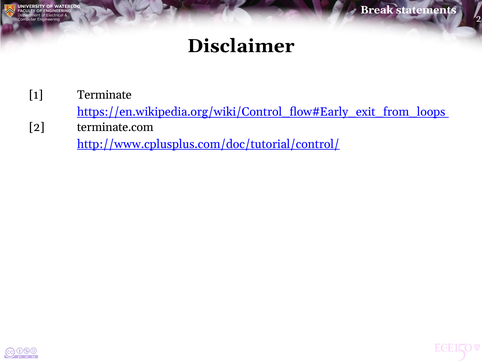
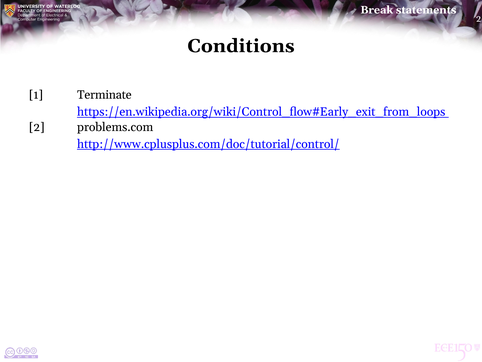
Disclaimer: Disclaimer -> Conditions
terminate.com: terminate.com -> problems.com
